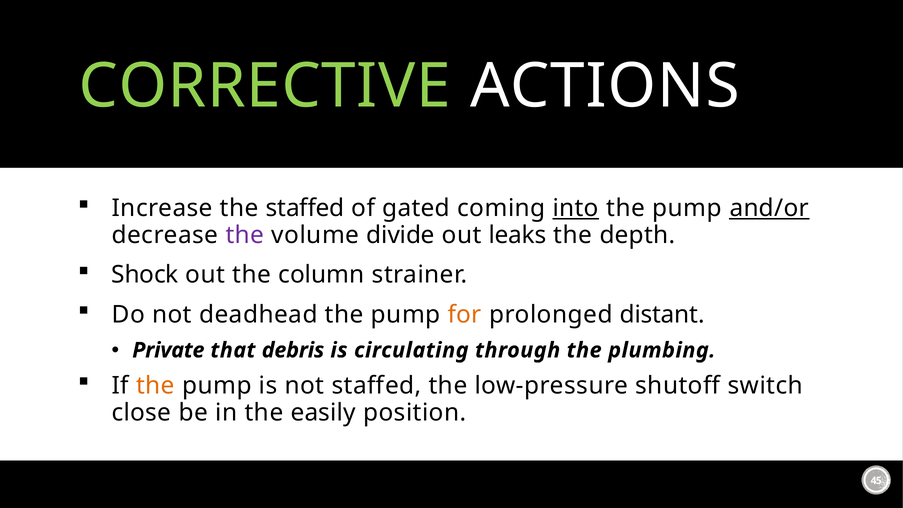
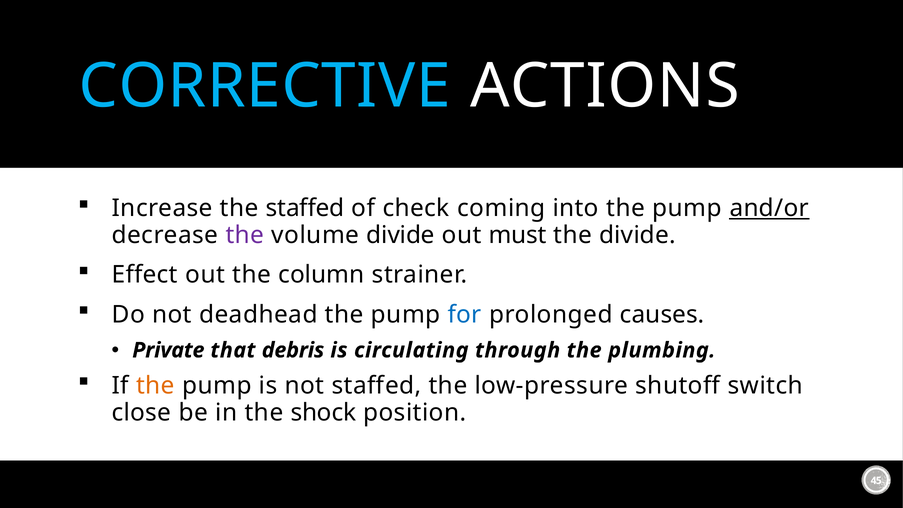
CORRECTIVE colour: light green -> light blue
gated: gated -> check
into underline: present -> none
leaks: leaks -> must
the depth: depth -> divide
Shock: Shock -> Effect
for colour: orange -> blue
distant: distant -> causes
easily: easily -> shock
